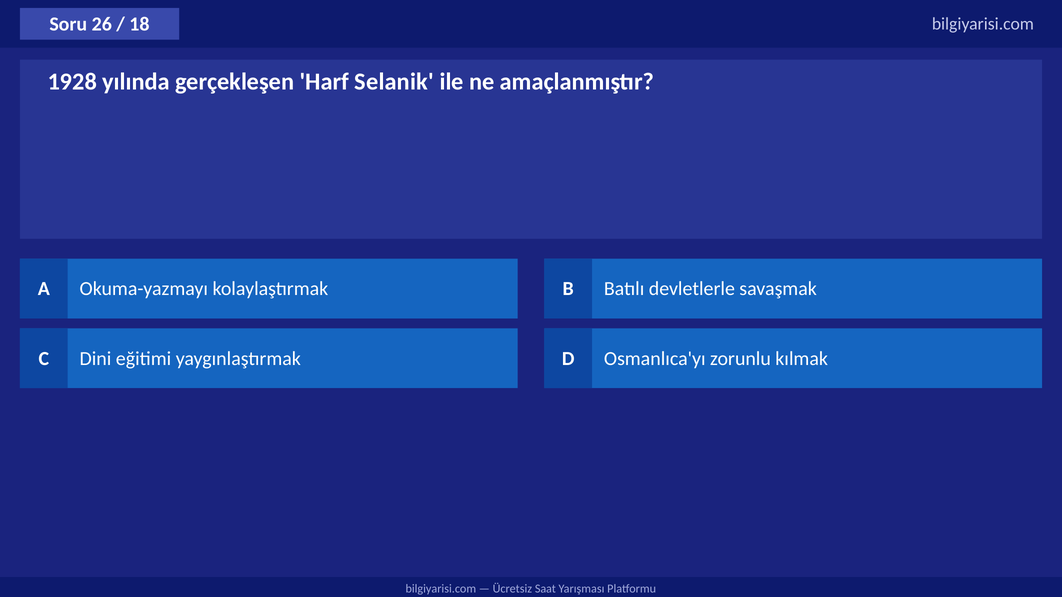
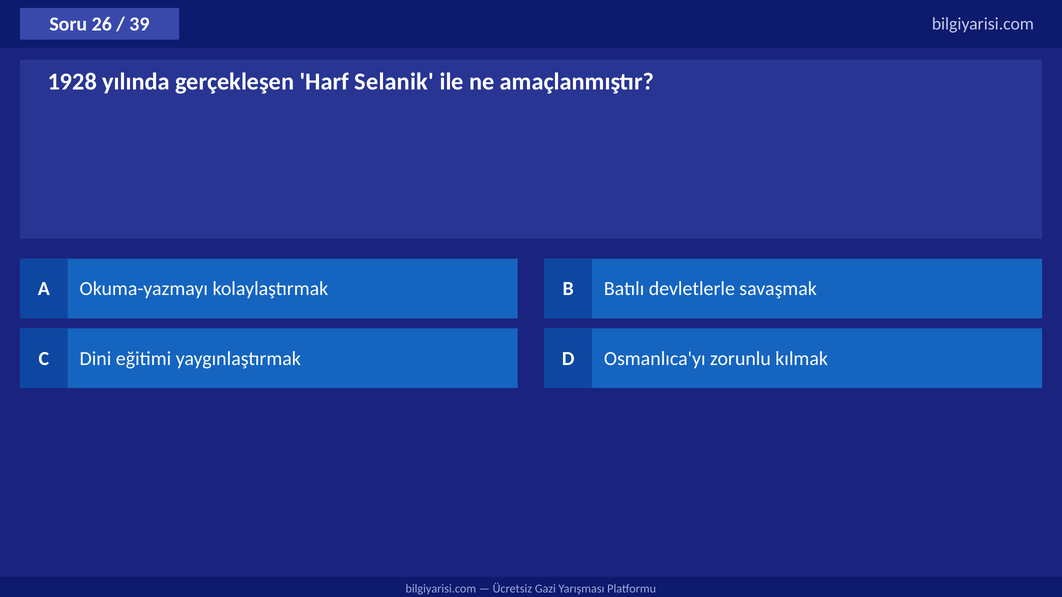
18: 18 -> 39
Saat: Saat -> Gazi
